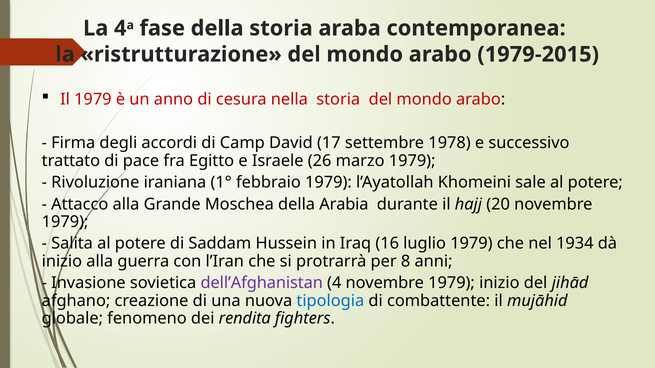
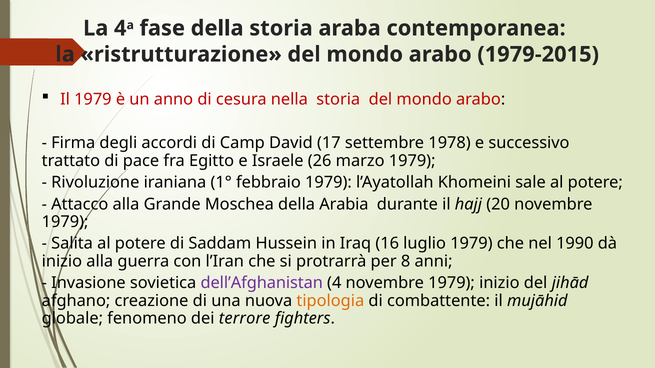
1934: 1934 -> 1990
tipologia colour: blue -> orange
rendita: rendita -> terrore
